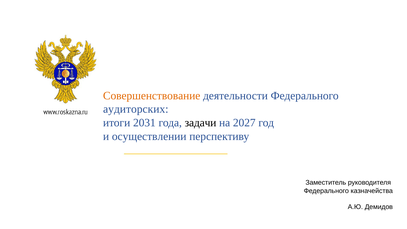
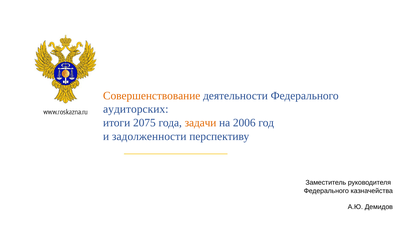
2031: 2031 -> 2075
задачи colour: black -> orange
2027: 2027 -> 2006
осуществлении: осуществлении -> задолженности
